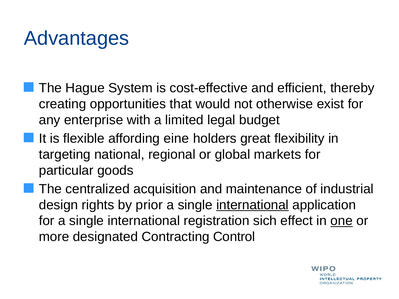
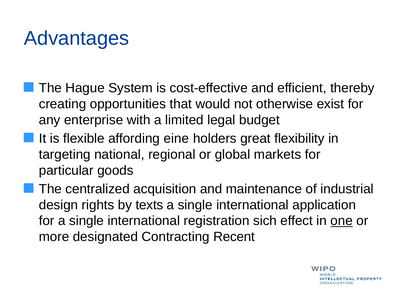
prior: prior -> texts
international at (252, 205) underline: present -> none
Control: Control -> Recent
